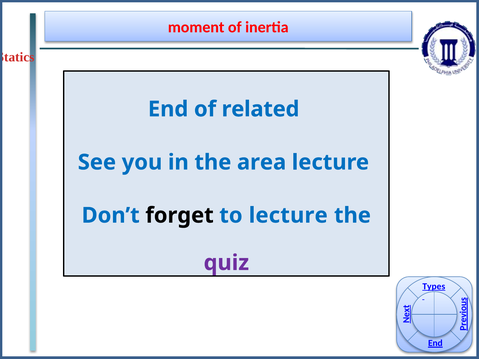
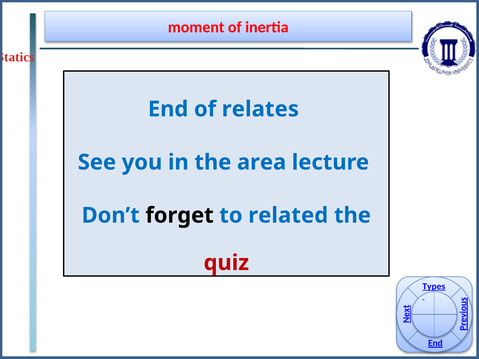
related: related -> relates
to lecture: lecture -> related
quiz colour: purple -> red
